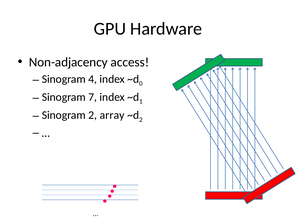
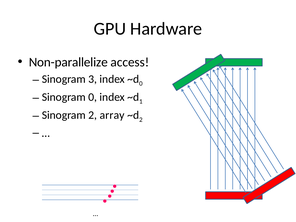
Non-adjacency: Non-adjacency -> Non-parallelize
4: 4 -> 3
Sinogram 7: 7 -> 0
